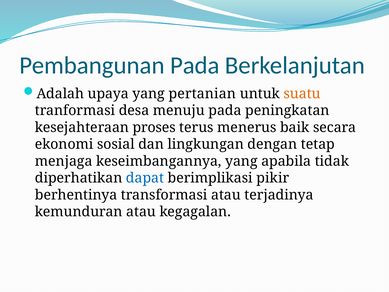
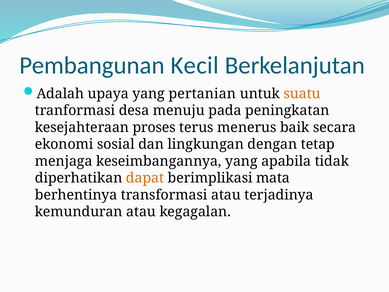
Pembangunan Pada: Pada -> Kecil
dapat colour: blue -> orange
pikir: pikir -> mata
